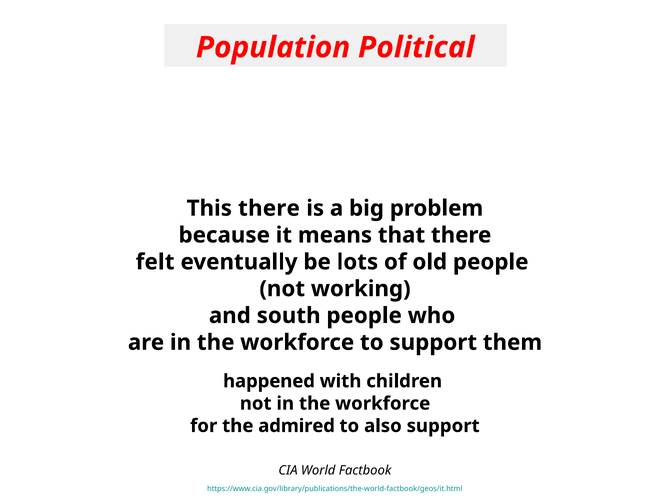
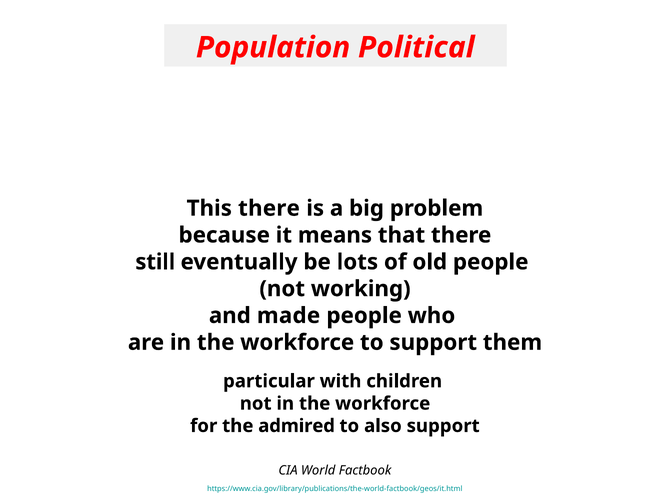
felt: felt -> still
south: south -> made
happened: happened -> particular
